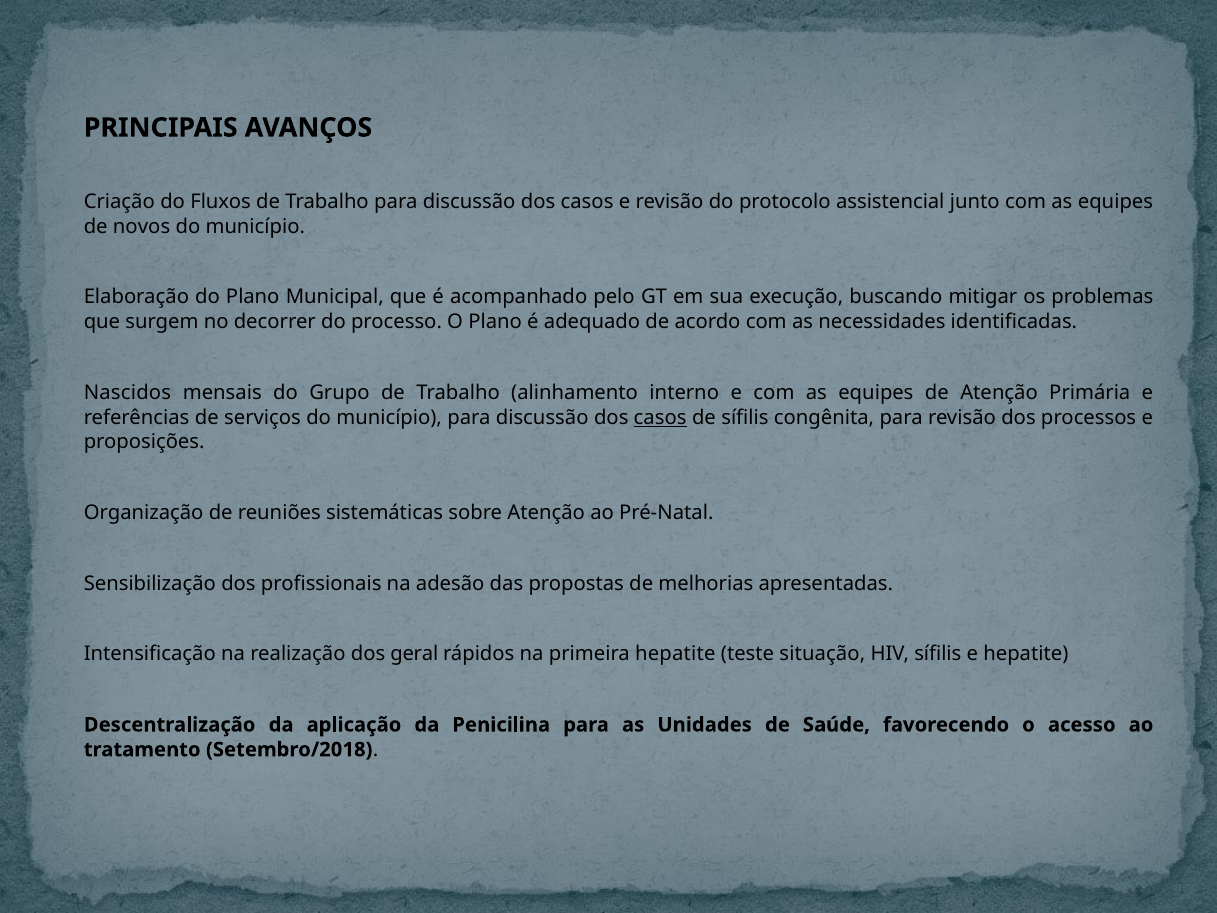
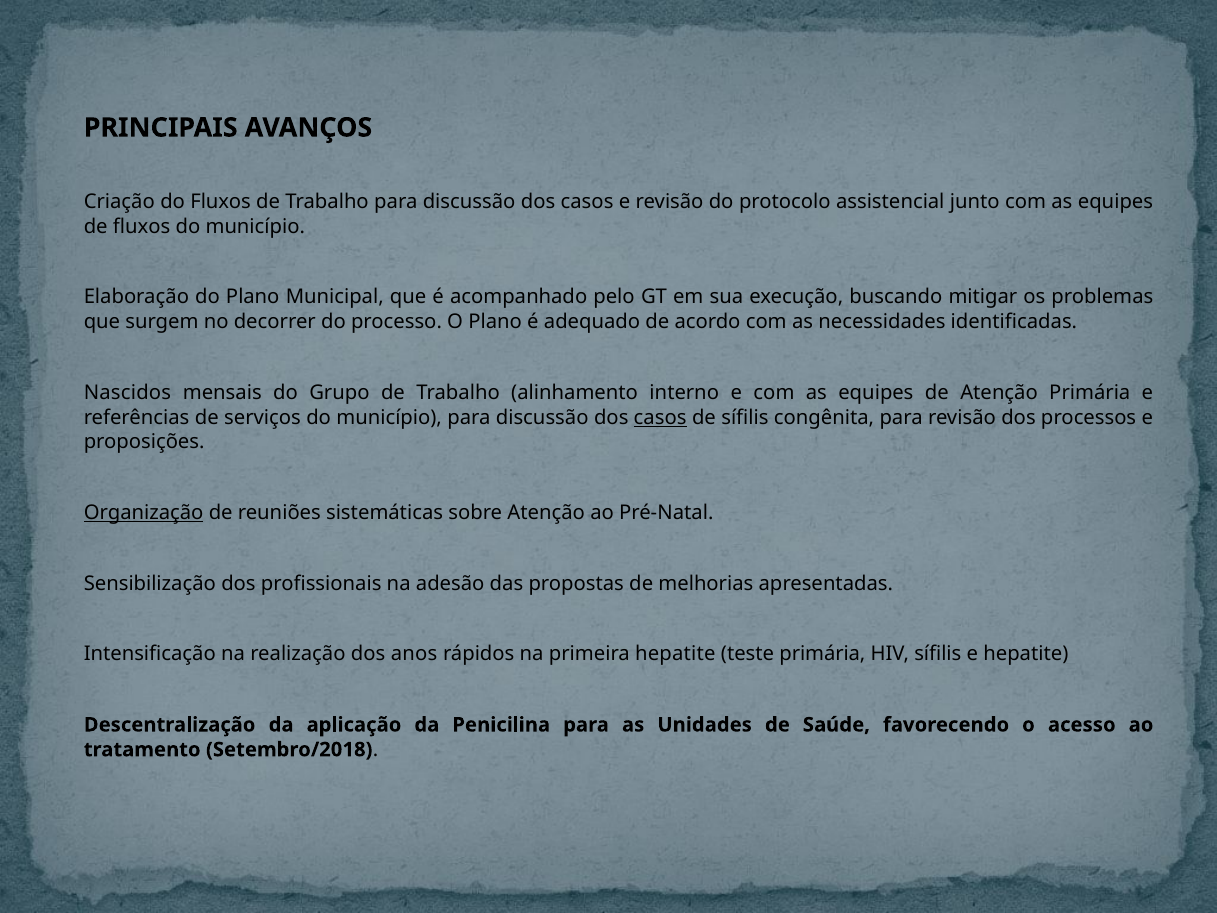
de novos: novos -> fluxos
Organização underline: none -> present
geral: geral -> anos
teste situação: situação -> primária
